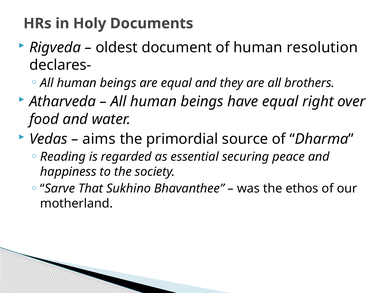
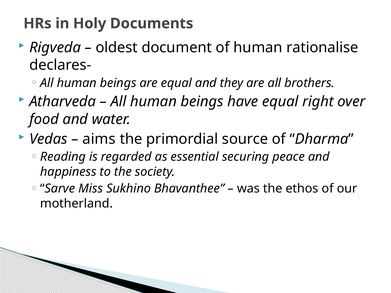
resolution: resolution -> rationalise
That: That -> Miss
